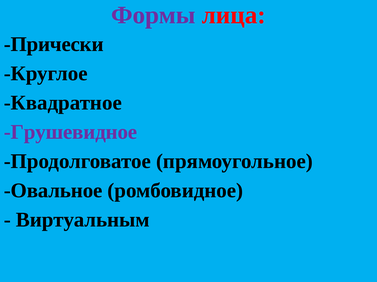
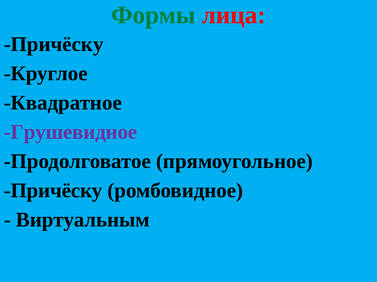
Формы colour: purple -> green
Прически at (54, 44): Прически -> Причёску
Овальное at (53, 191): Овальное -> Причёску
